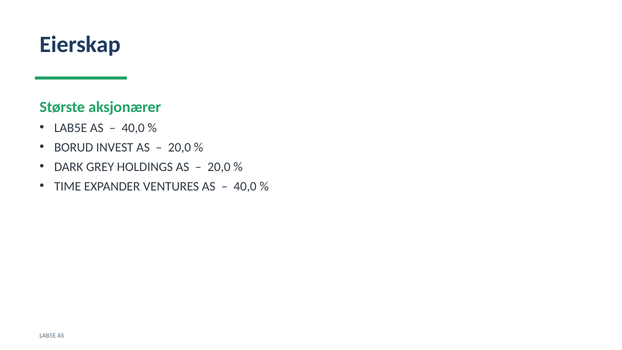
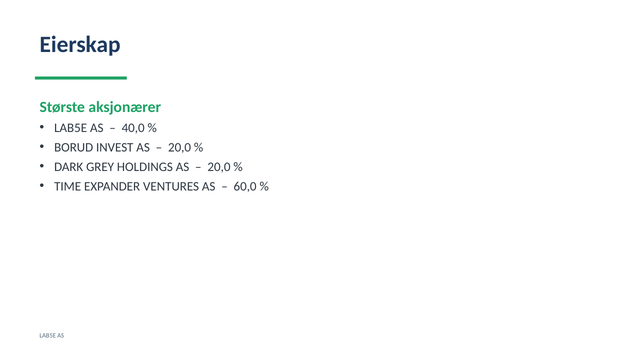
40,0 at (245, 186): 40,0 -> 60,0
